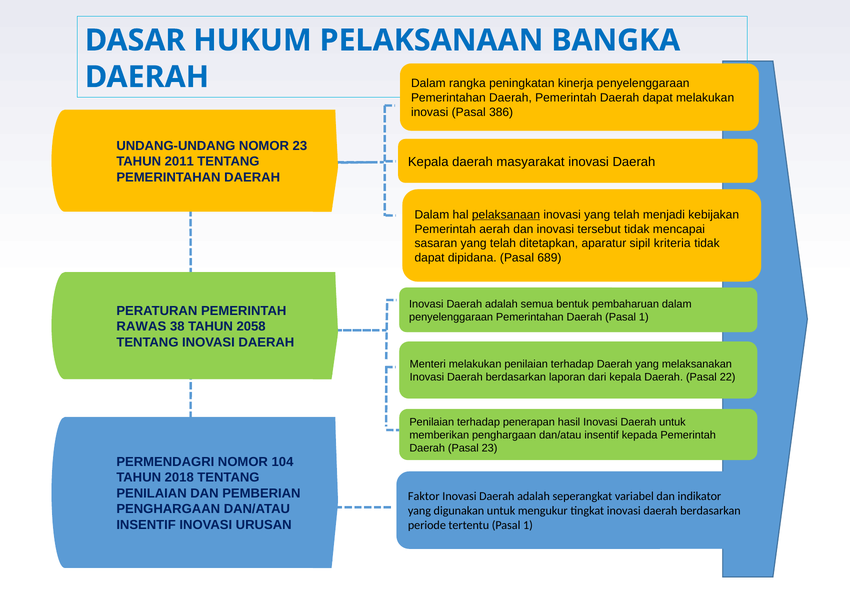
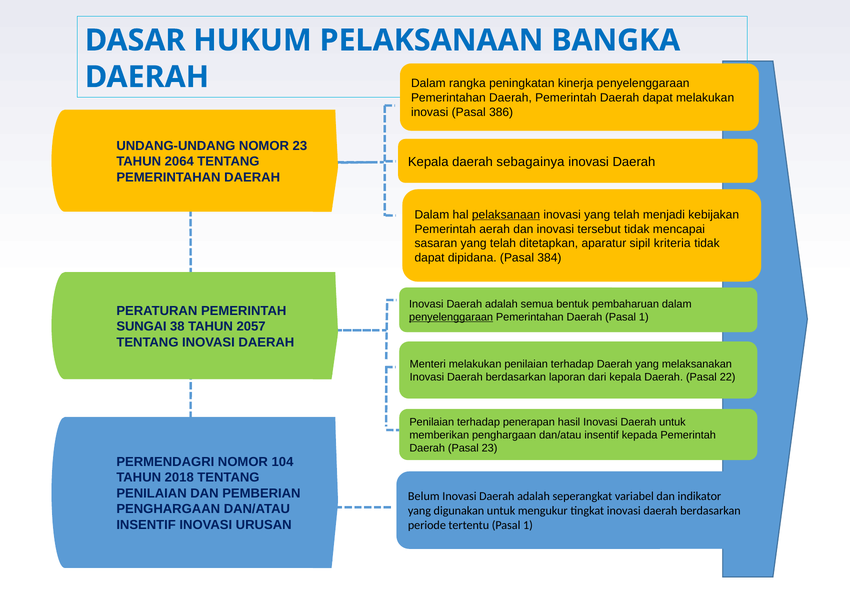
2011: 2011 -> 2064
masyarakat: masyarakat -> sebagainya
689: 689 -> 384
penyelenggaraan at (451, 317) underline: none -> present
RAWAS: RAWAS -> SUNGAI
2058: 2058 -> 2057
Faktor: Faktor -> Belum
